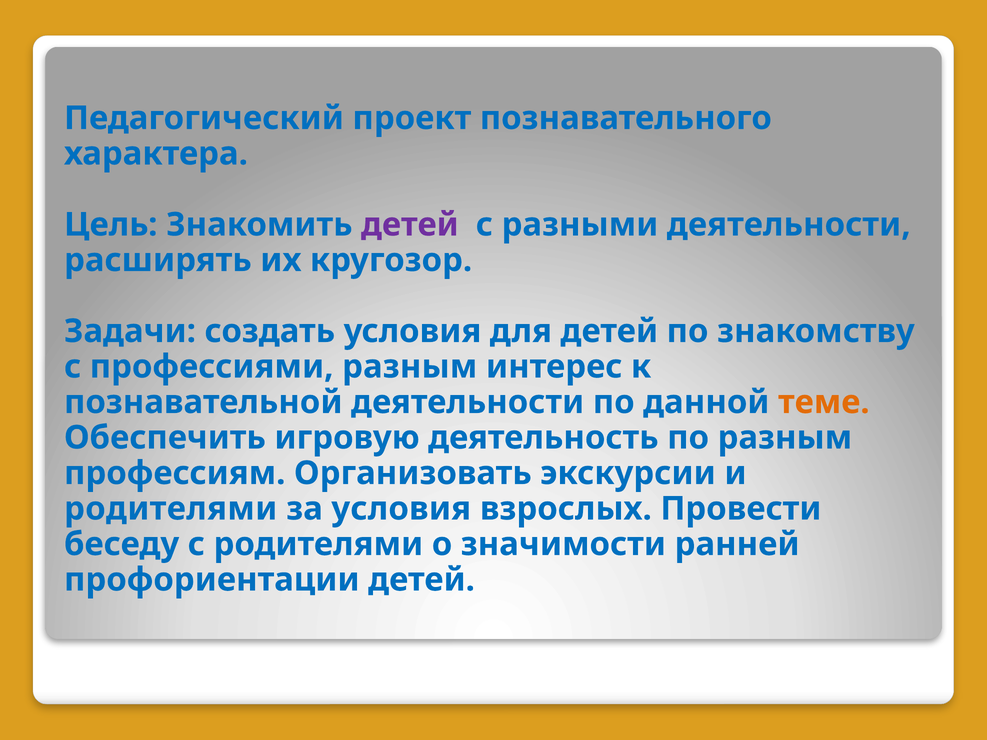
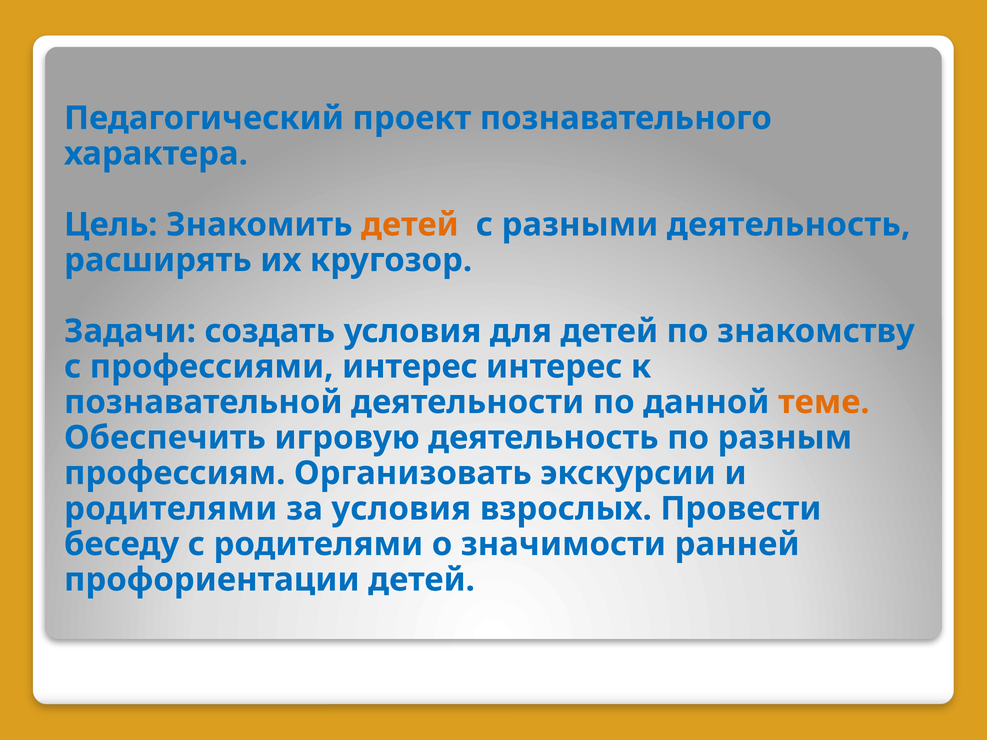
детей at (410, 225) colour: purple -> orange
разными деятельности: деятельности -> деятельность
профессиями разным: разным -> интерес
